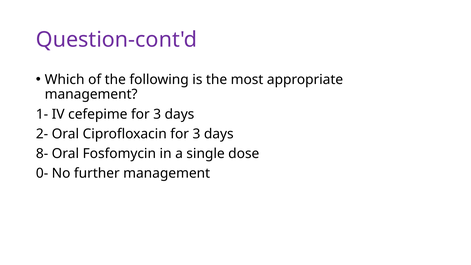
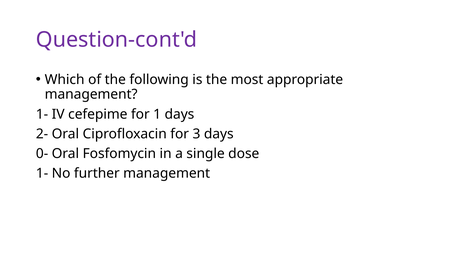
cefepime for 3: 3 -> 1
8-: 8- -> 0-
0- at (42, 173): 0- -> 1-
